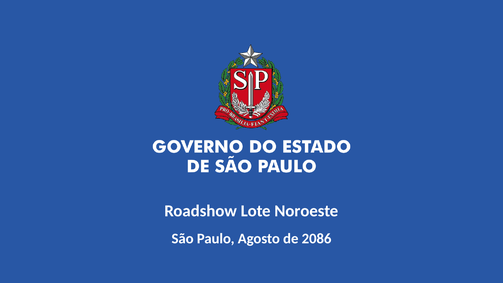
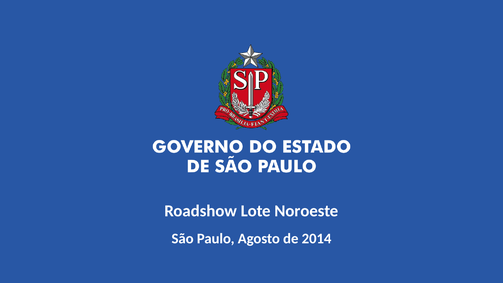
2086: 2086 -> 2014
